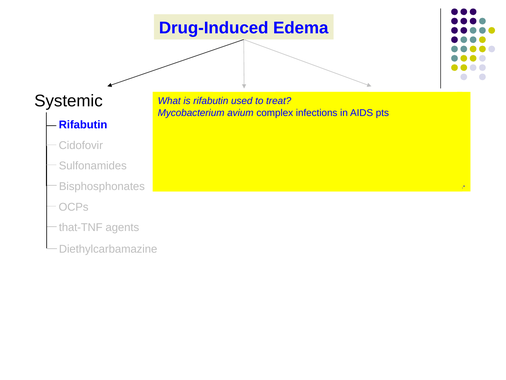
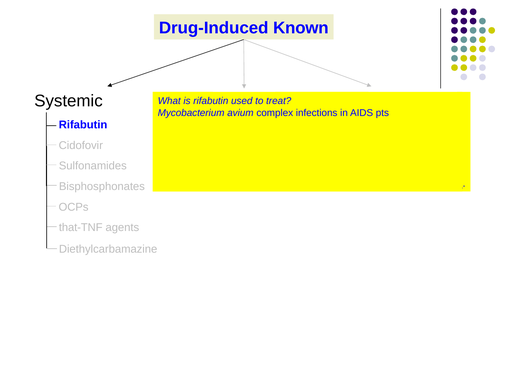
Edema: Edema -> Known
